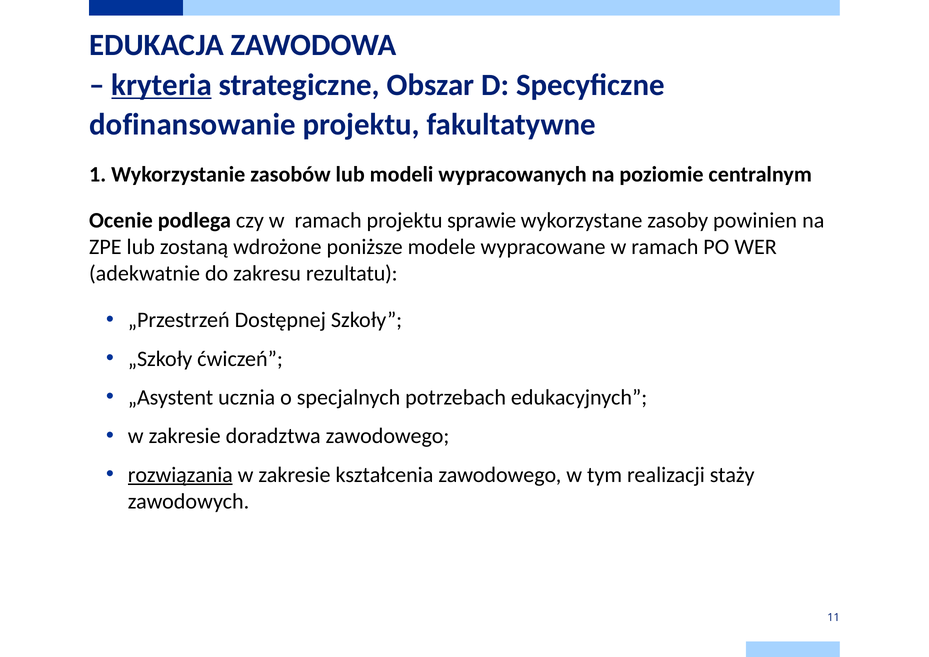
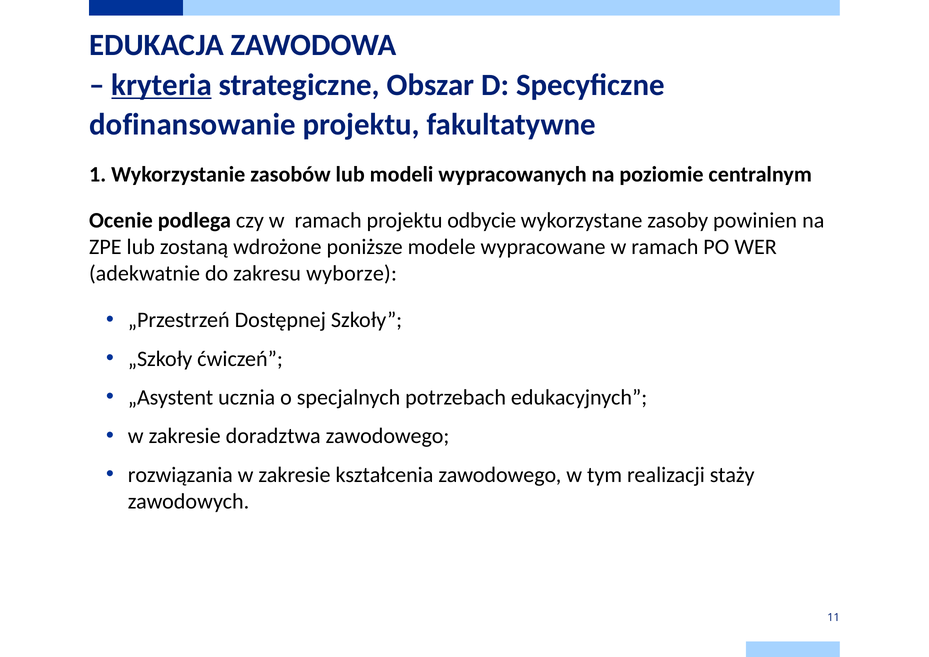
sprawie: sprawie -> odbycie
rezultatu: rezultatu -> wyborze
rozwiązania underline: present -> none
